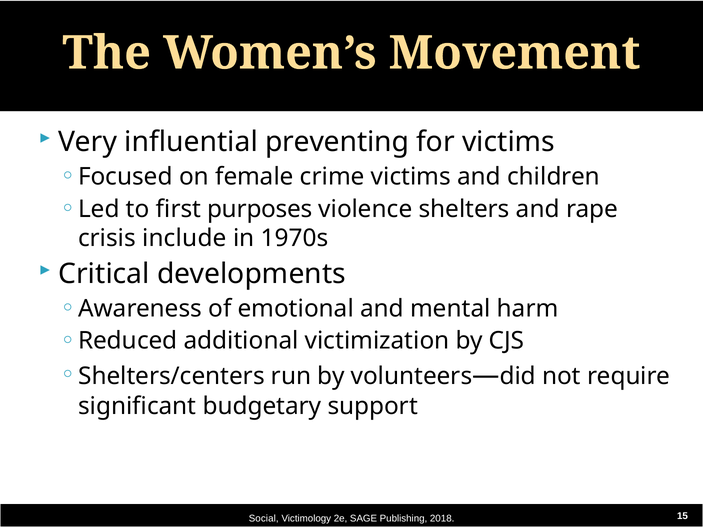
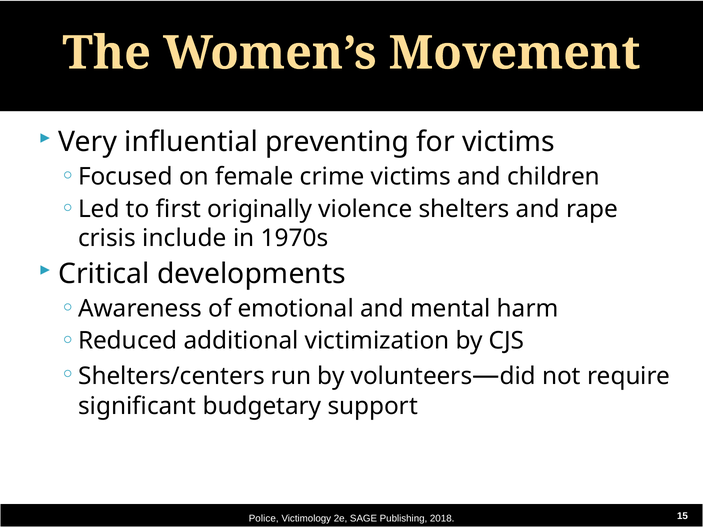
purposes: purposes -> originally
Social: Social -> Police
